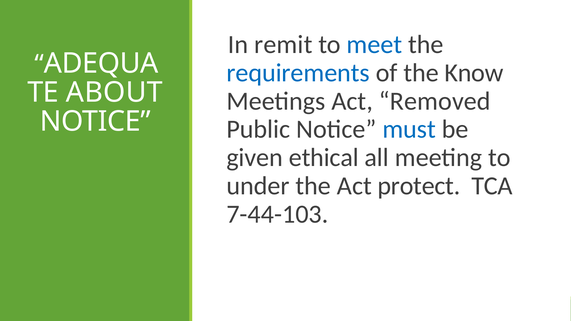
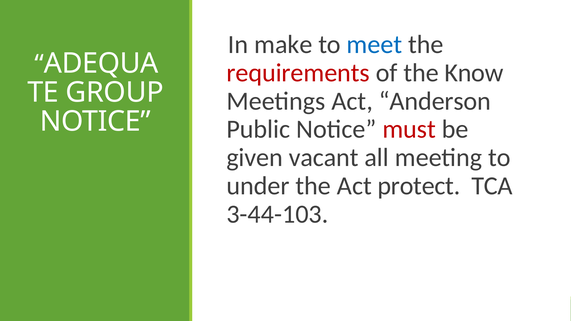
remit: remit -> make
requirements colour: blue -> red
ABOUT: ABOUT -> GROUP
Removed: Removed -> Anderson
must colour: blue -> red
ethical: ethical -> vacant
7-44-103: 7-44-103 -> 3-44-103
